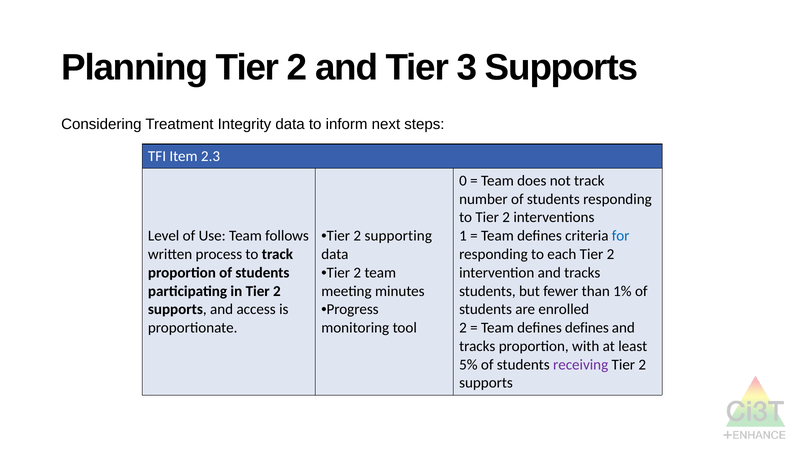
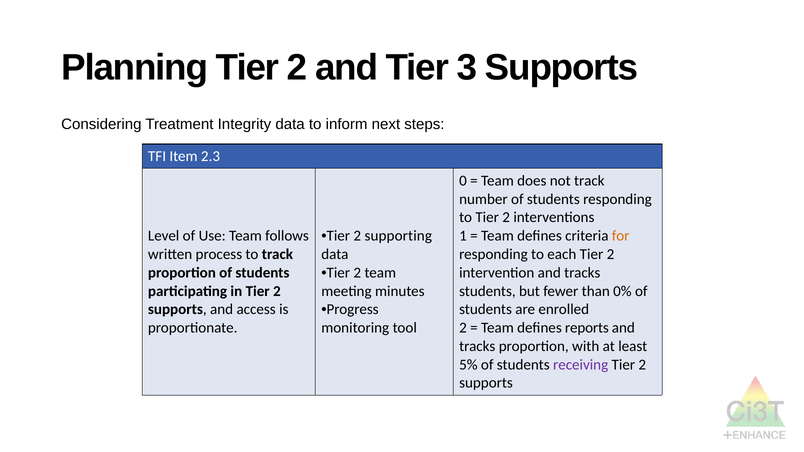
for colour: blue -> orange
1%: 1% -> 0%
defines defines: defines -> reports
